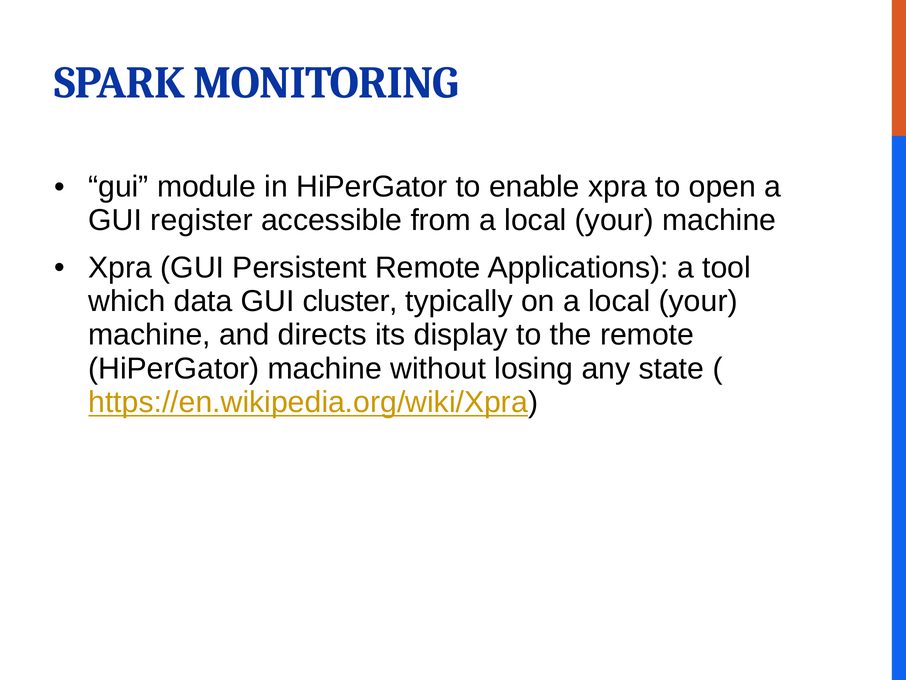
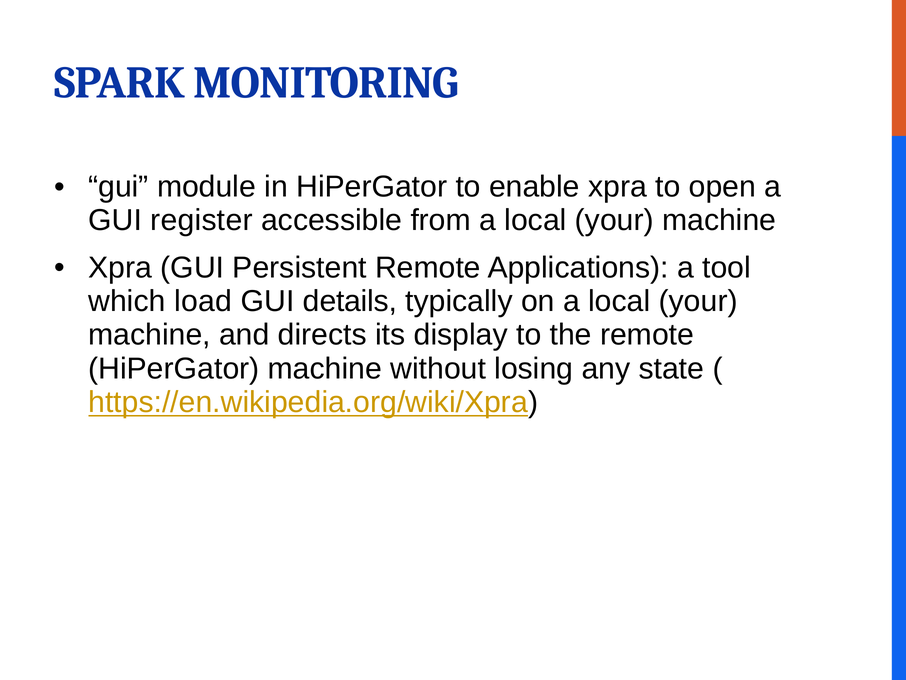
data: data -> load
cluster: cluster -> details
